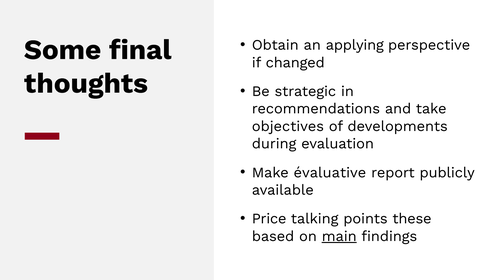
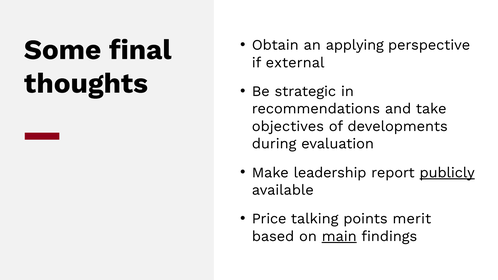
changed: changed -> external
évaluative: évaluative -> leadership
publicly underline: none -> present
these: these -> merit
